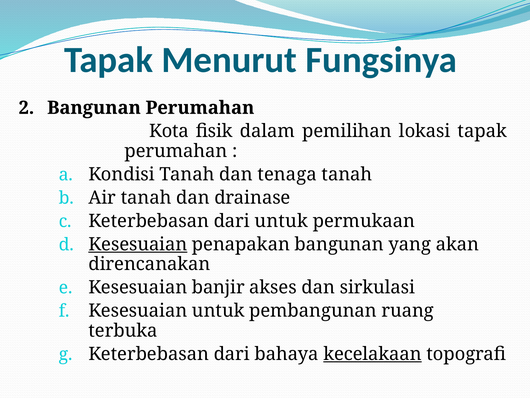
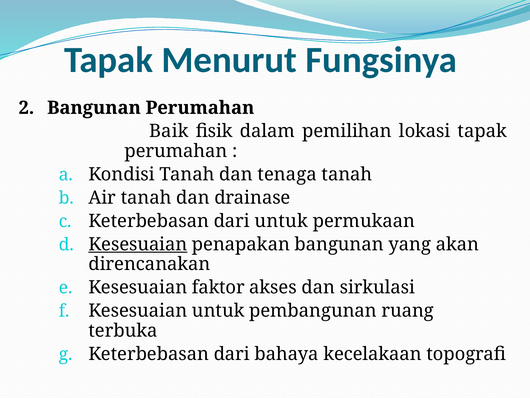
Kota: Kota -> Baik
banjir: banjir -> faktor
kecelakaan underline: present -> none
